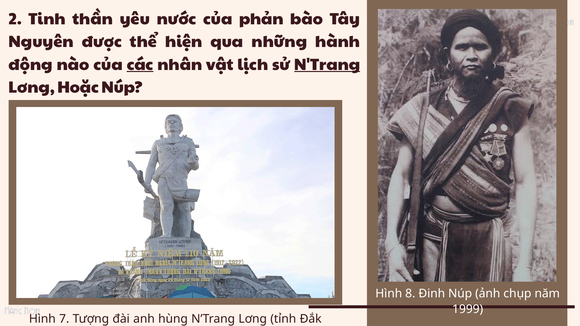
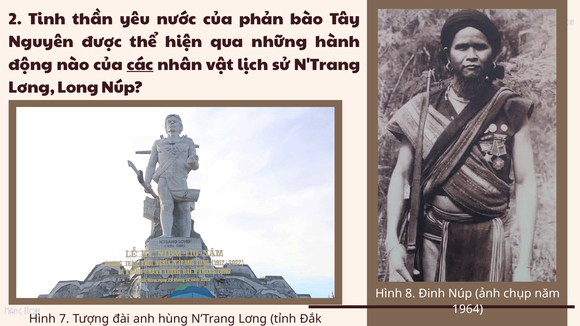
N'Trang underline: present -> none
Hoặc: Hoặc -> Long
1999: 1999 -> 1964
